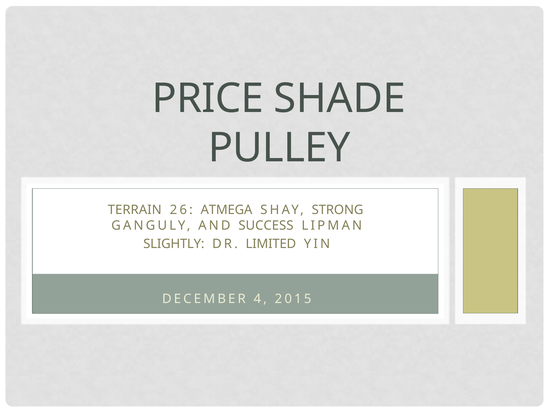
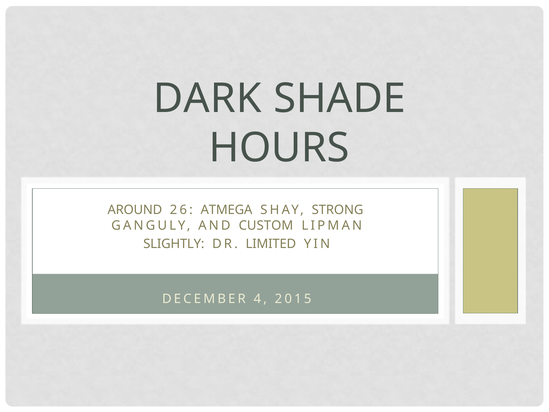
PRICE: PRICE -> DARK
PULLEY: PULLEY -> HOURS
TERRAIN: TERRAIN -> AROUND
SUCCESS: SUCCESS -> CUSTOM
